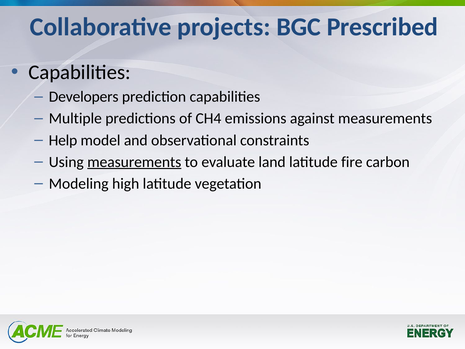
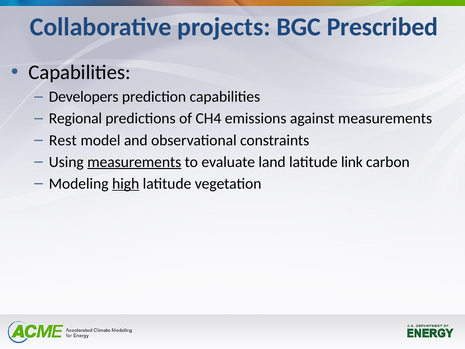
Multiple: Multiple -> Regional
Help: Help -> Rest
fire: fire -> link
high underline: none -> present
